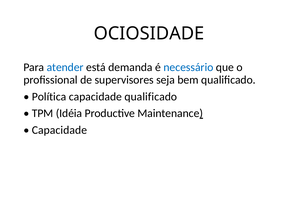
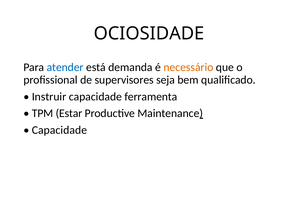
necessário colour: blue -> orange
Política: Política -> Instruir
capacidade qualificado: qualificado -> ferramenta
Idéia: Idéia -> Estar
